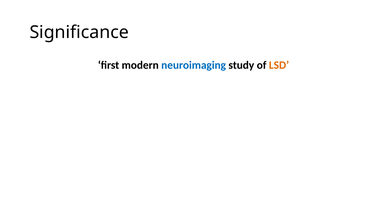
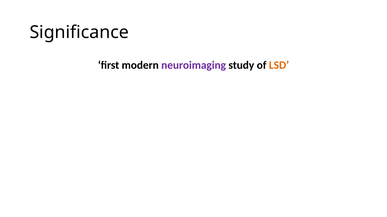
neuroimaging colour: blue -> purple
